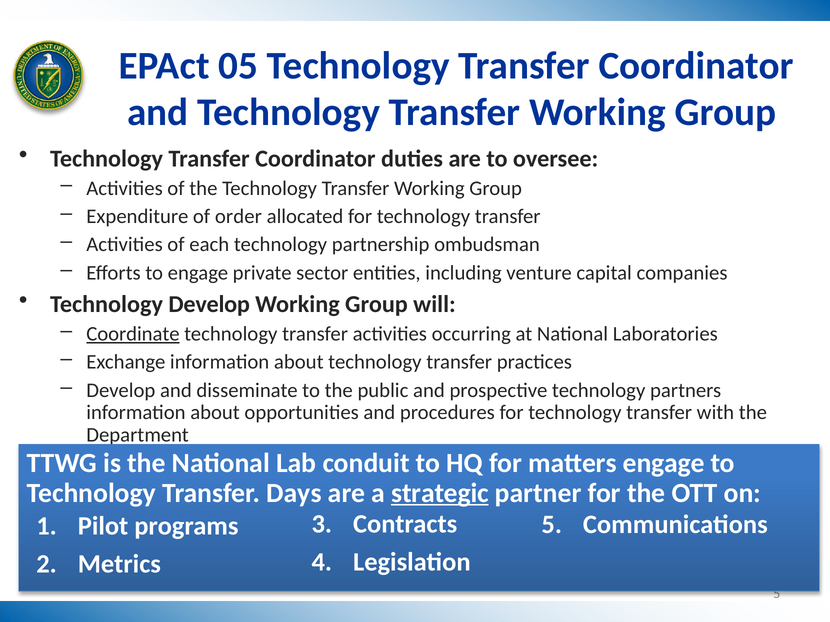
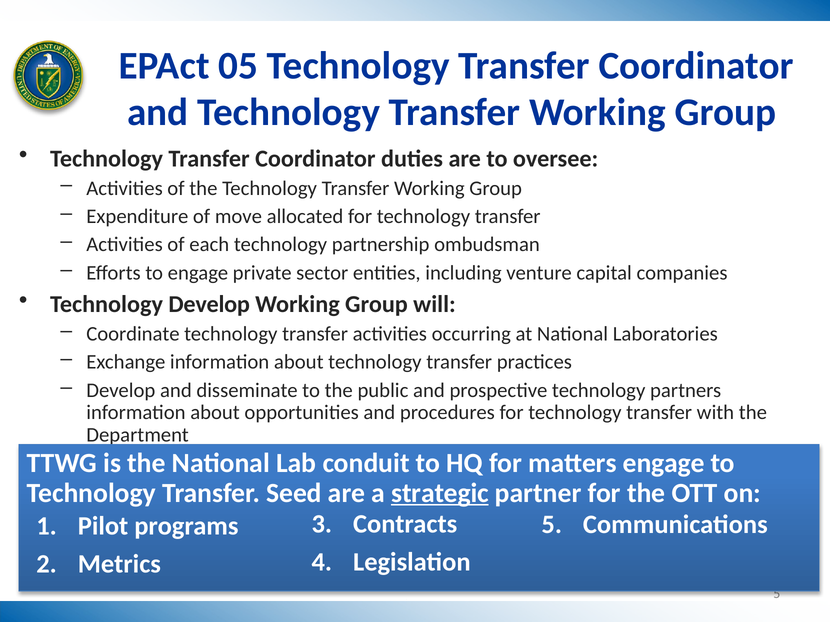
order: order -> move
Coordinate underline: present -> none
Days: Days -> Seed
